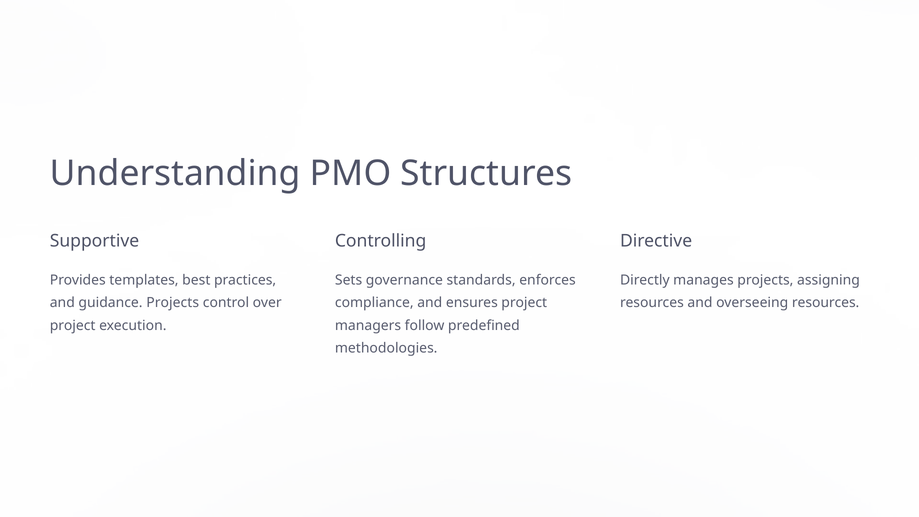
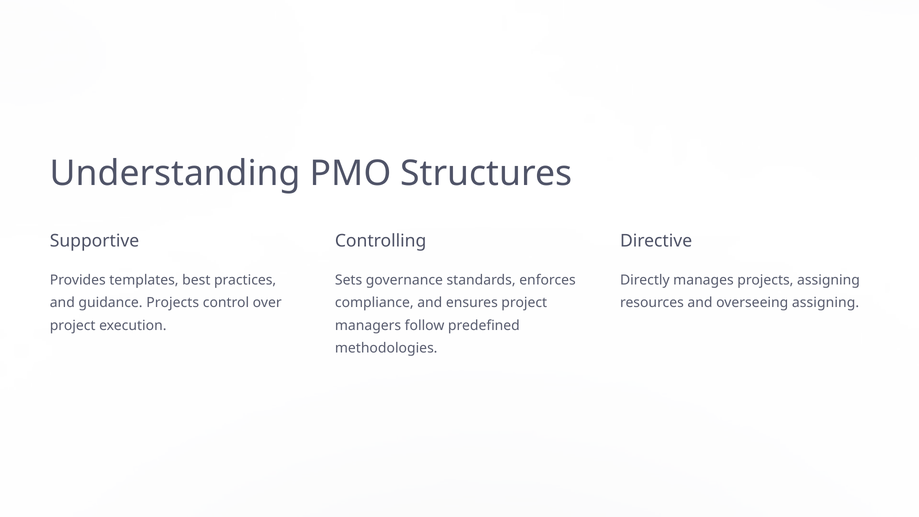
overseeing resources: resources -> assigning
